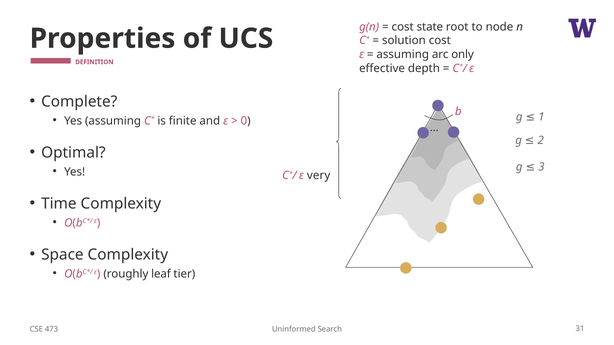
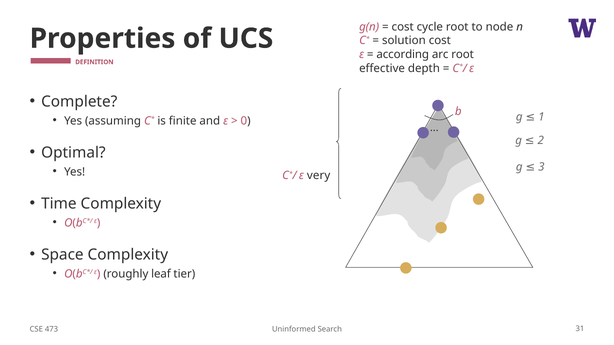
state: state -> cycle
assuming at (403, 55): assuming -> according
arc only: only -> root
